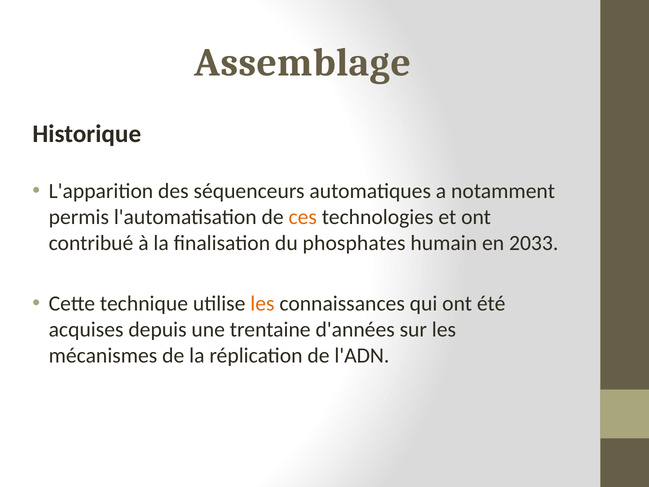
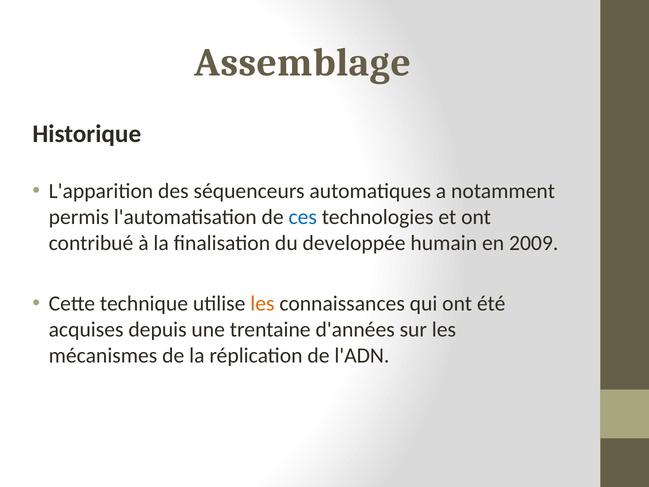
ces colour: orange -> blue
phosphates: phosphates -> developpée
2033: 2033 -> 2009
